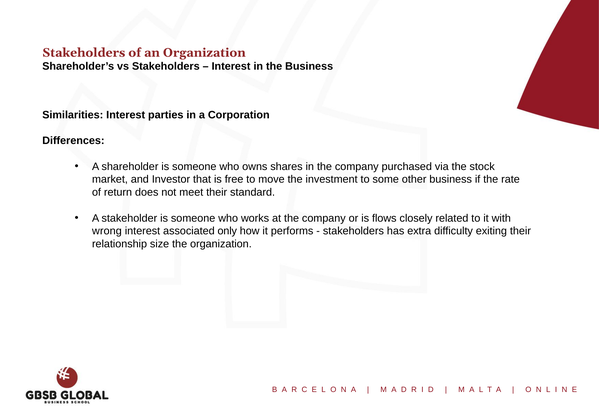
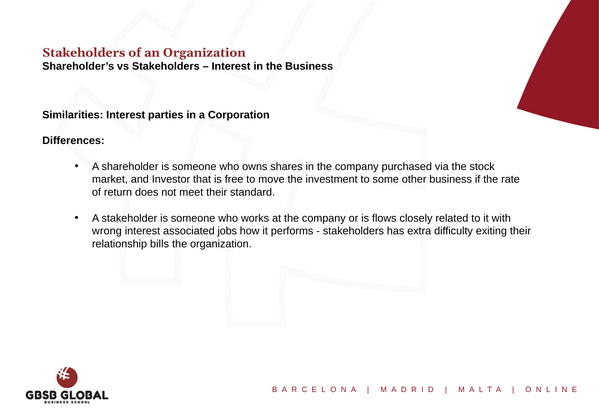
only: only -> jobs
size: size -> bills
